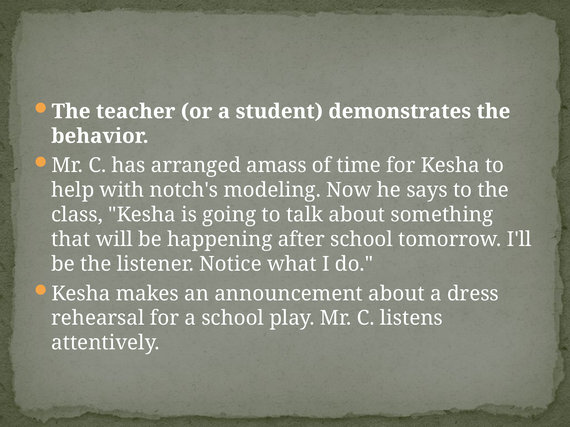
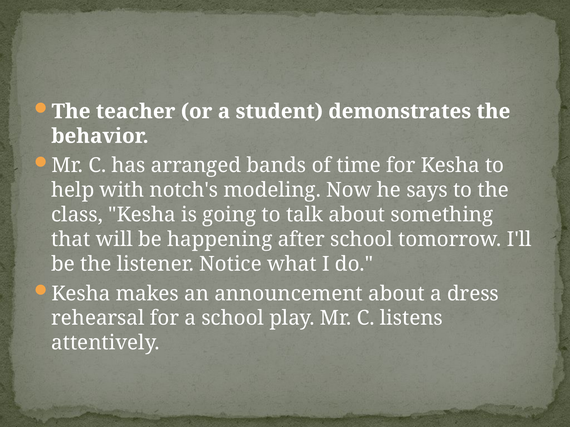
amass: amass -> bands
